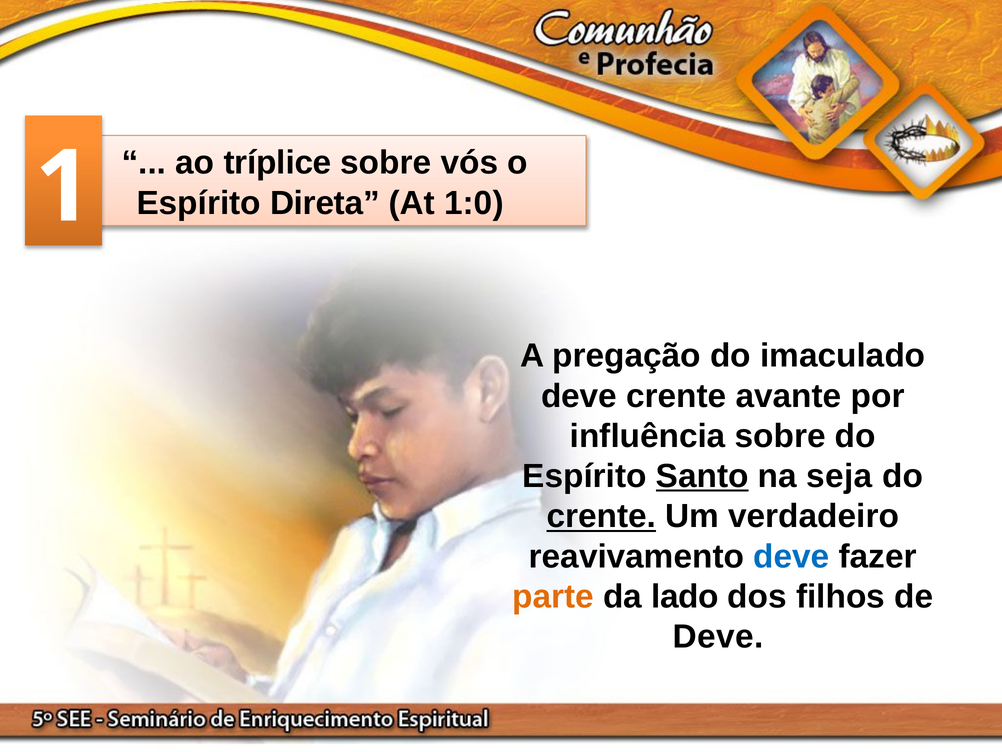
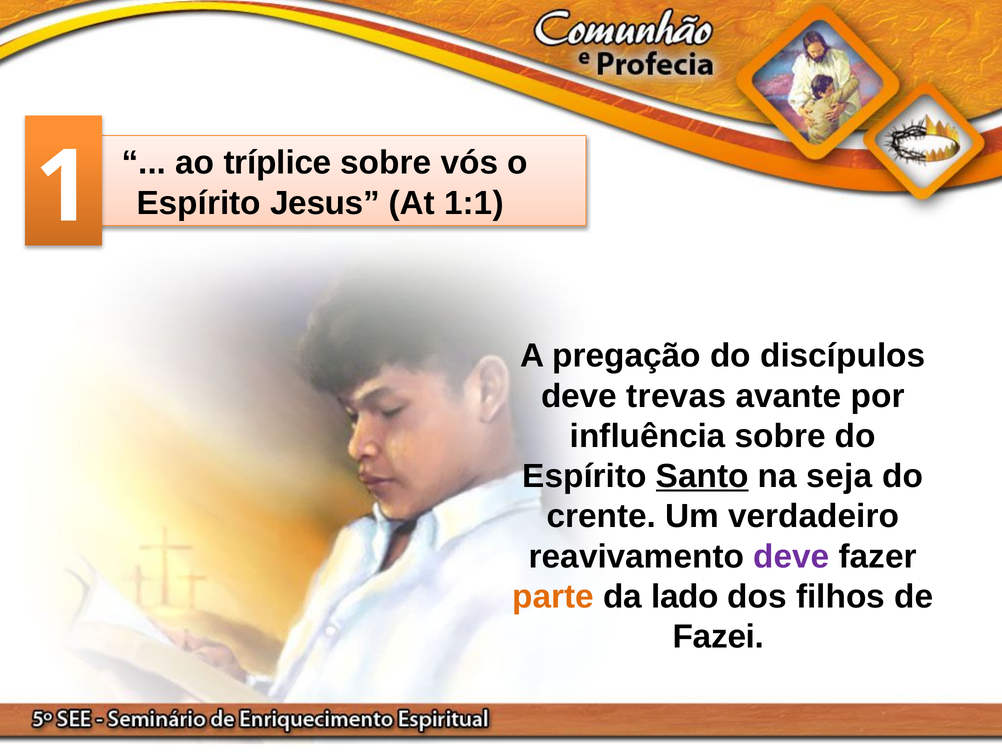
Direta: Direta -> Jesus
1:0: 1:0 -> 1:1
imaculado: imaculado -> discípulos
deve crente: crente -> trevas
crente at (601, 516) underline: present -> none
deve at (791, 556) colour: blue -> purple
Deve at (718, 636): Deve -> Fazei
